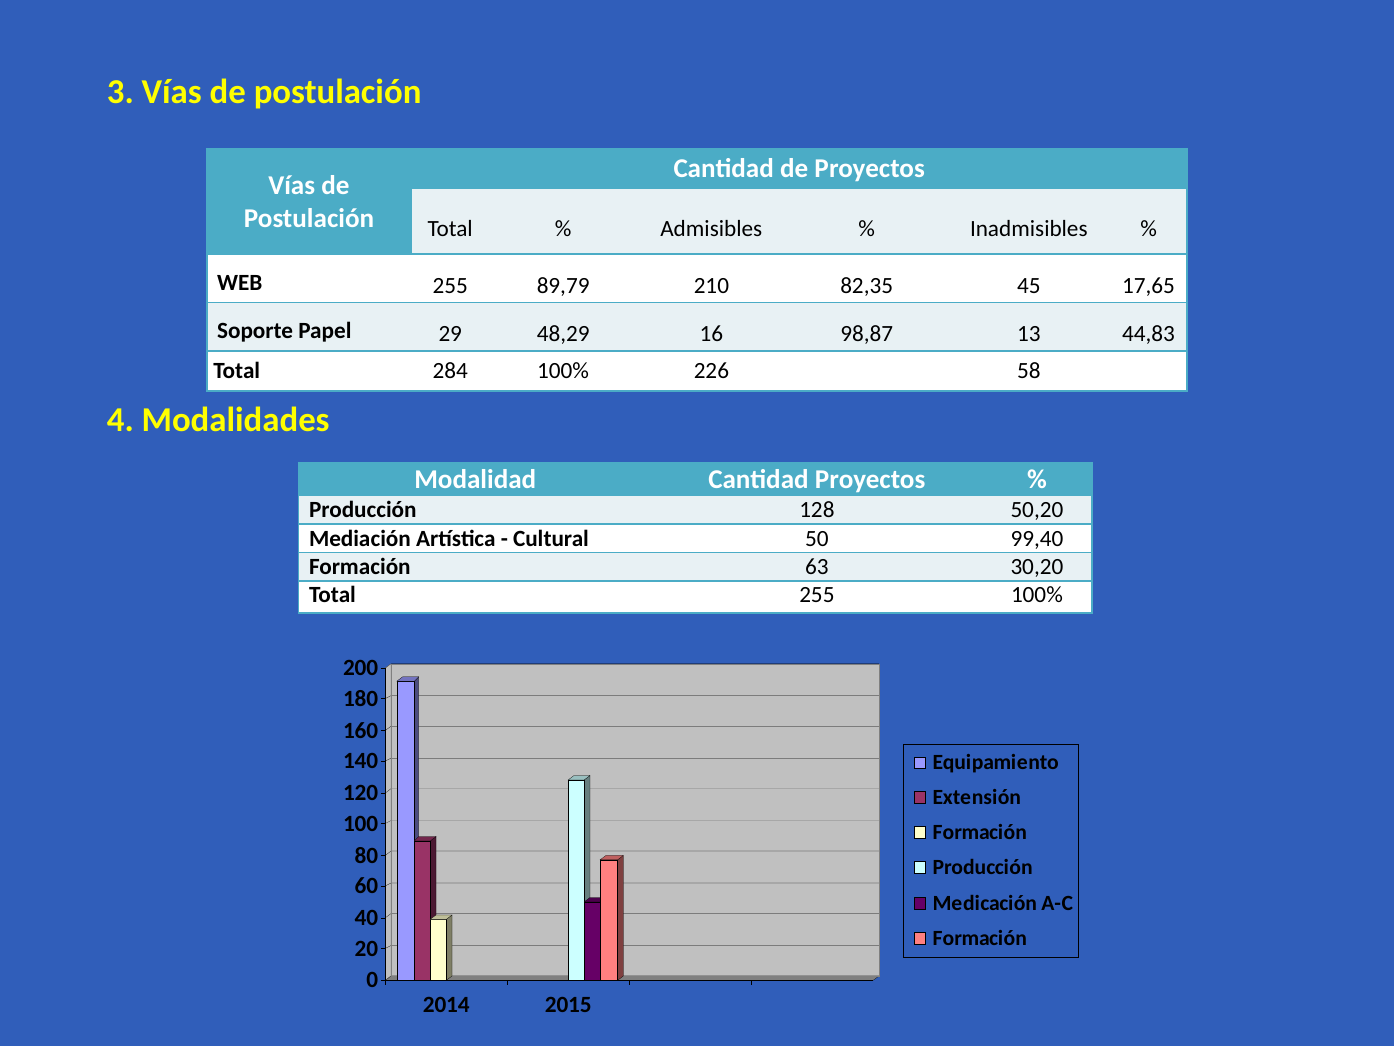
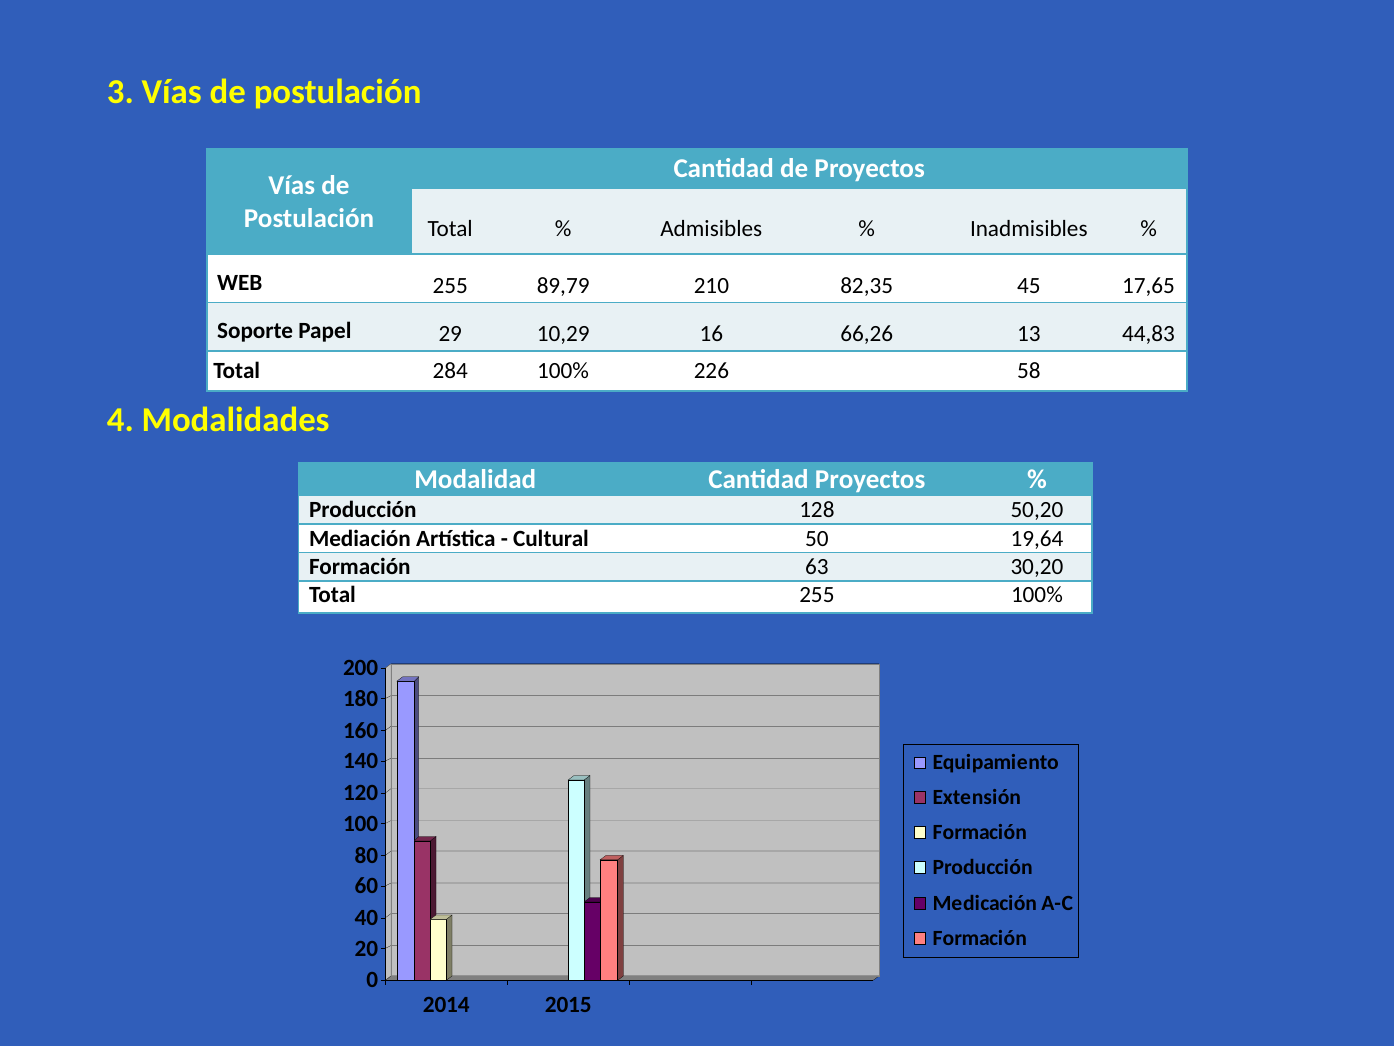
48,29: 48,29 -> 10,29
98,87: 98,87 -> 66,26
99,40: 99,40 -> 19,64
